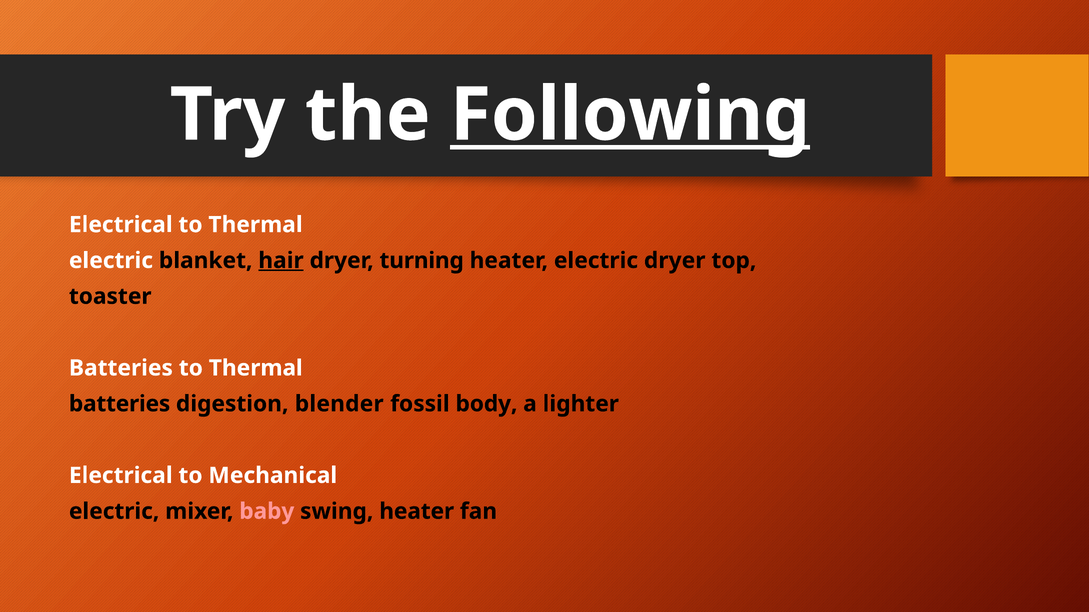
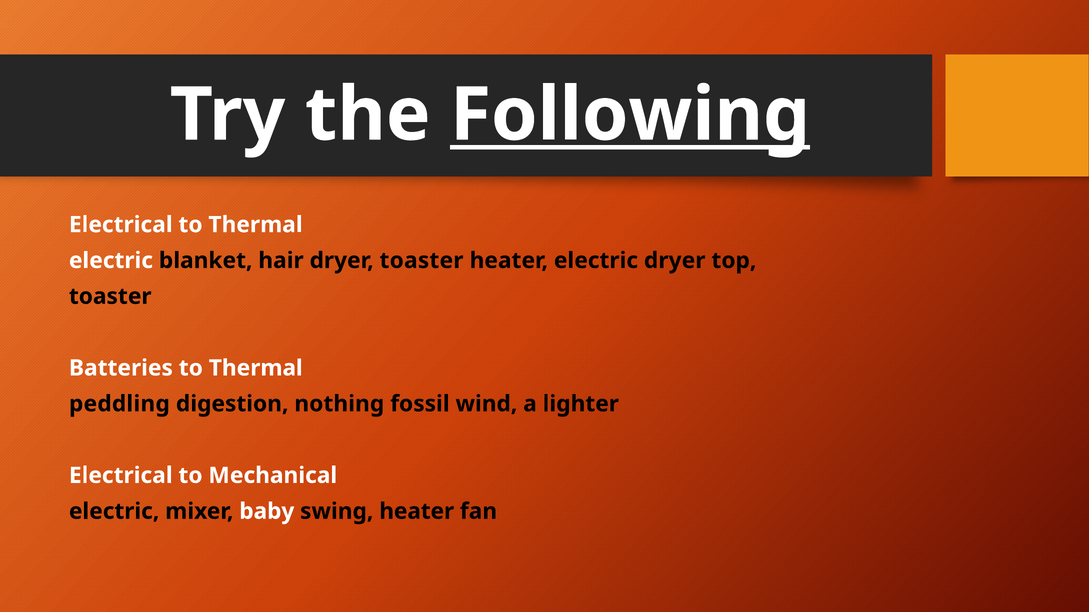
hair underline: present -> none
dryer turning: turning -> toaster
batteries at (120, 404): batteries -> peddling
blender: blender -> nothing
body: body -> wind
baby colour: pink -> white
